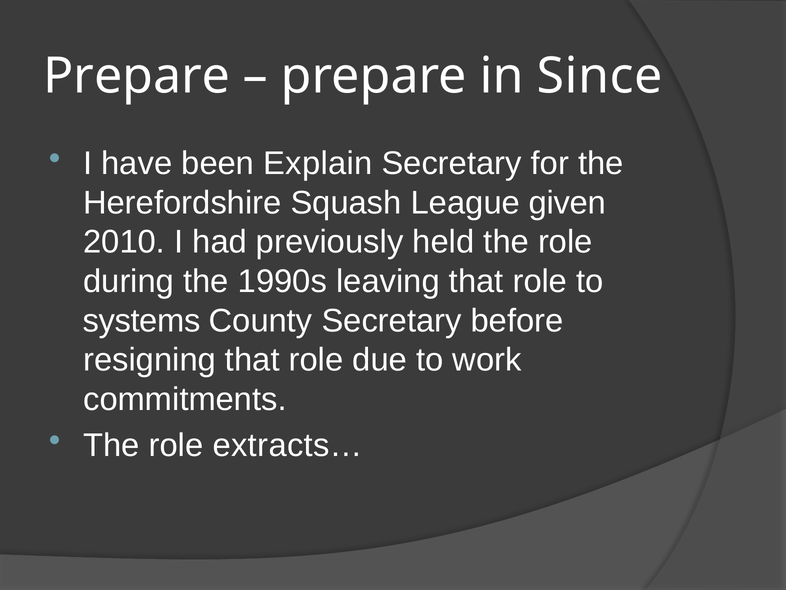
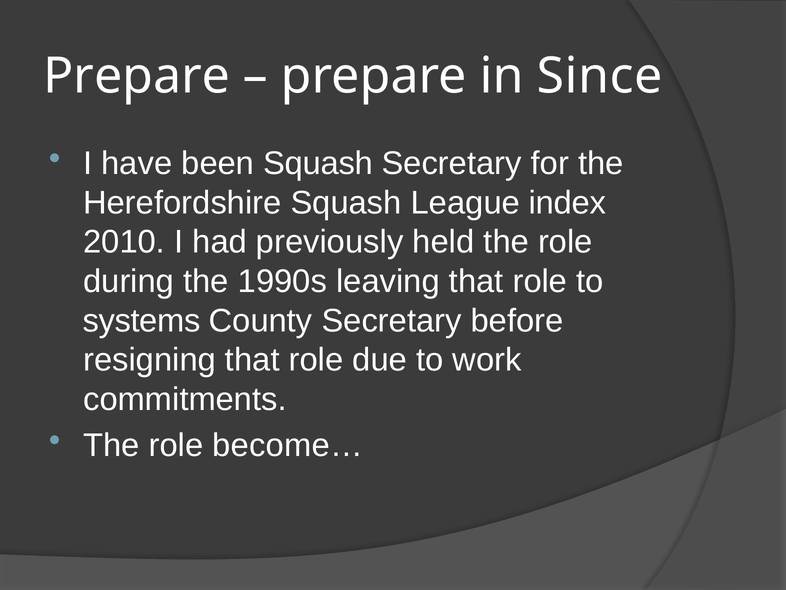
been Explain: Explain -> Squash
given: given -> index
extracts…: extracts… -> become…
